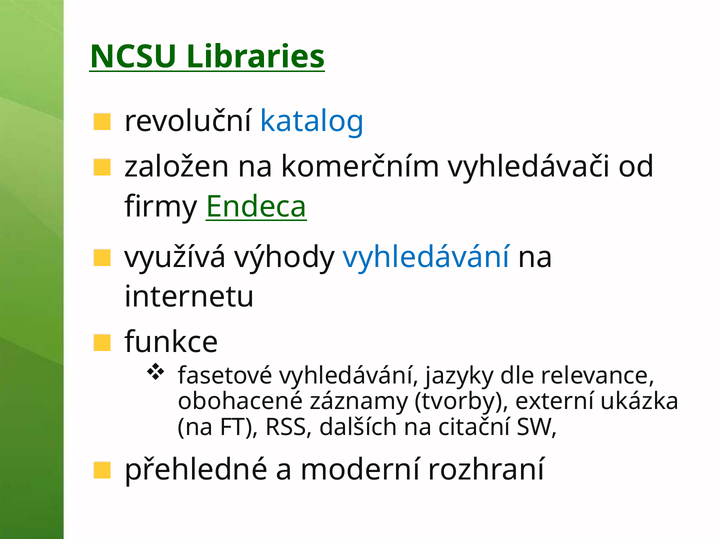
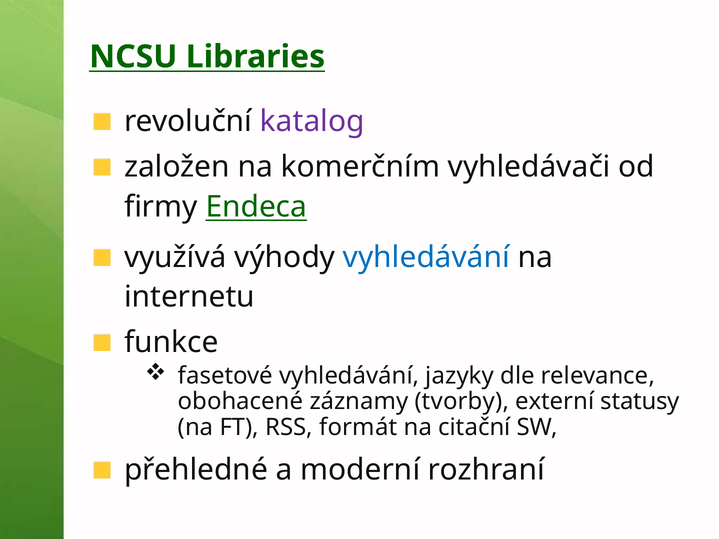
katalog colour: blue -> purple
ukázka: ukázka -> statusy
dalších: dalších -> formát
